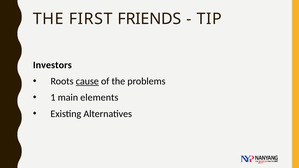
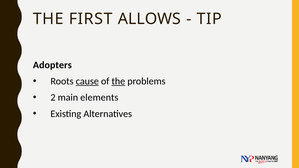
FRIENDS: FRIENDS -> ALLOWS
Investors: Investors -> Adopters
the at (118, 81) underline: none -> present
1: 1 -> 2
